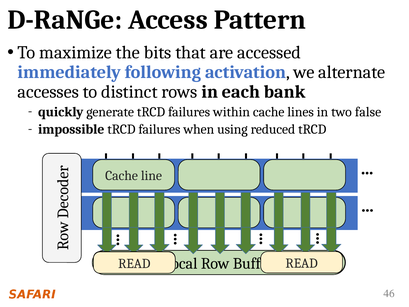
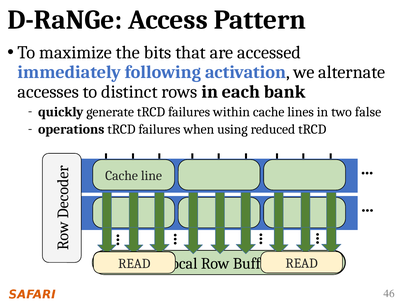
impossible: impossible -> operations
